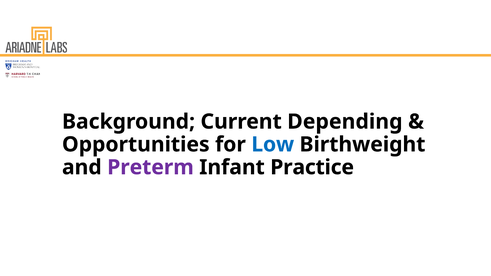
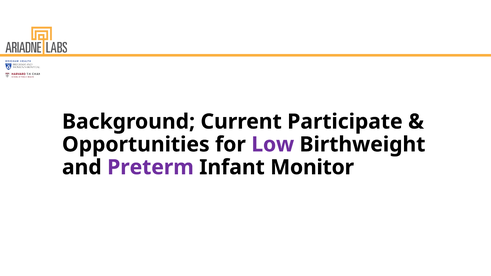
Depending: Depending -> Participate
Low colour: blue -> purple
Practice: Practice -> Monitor
